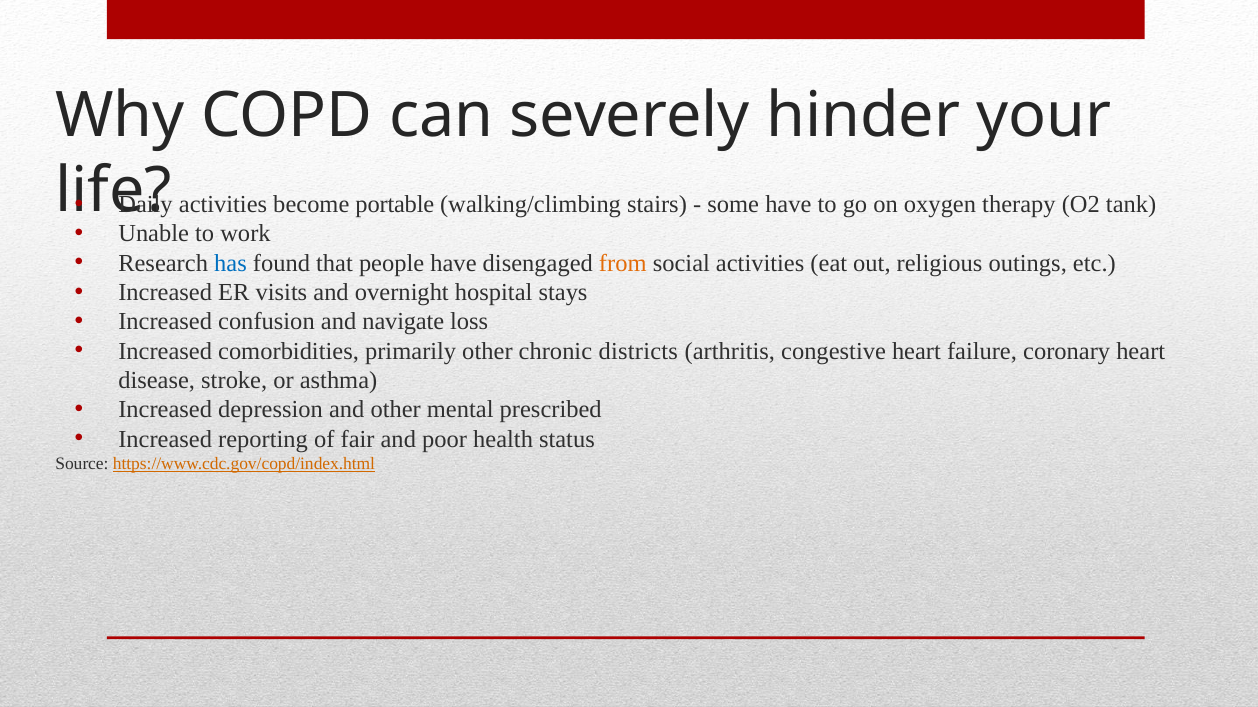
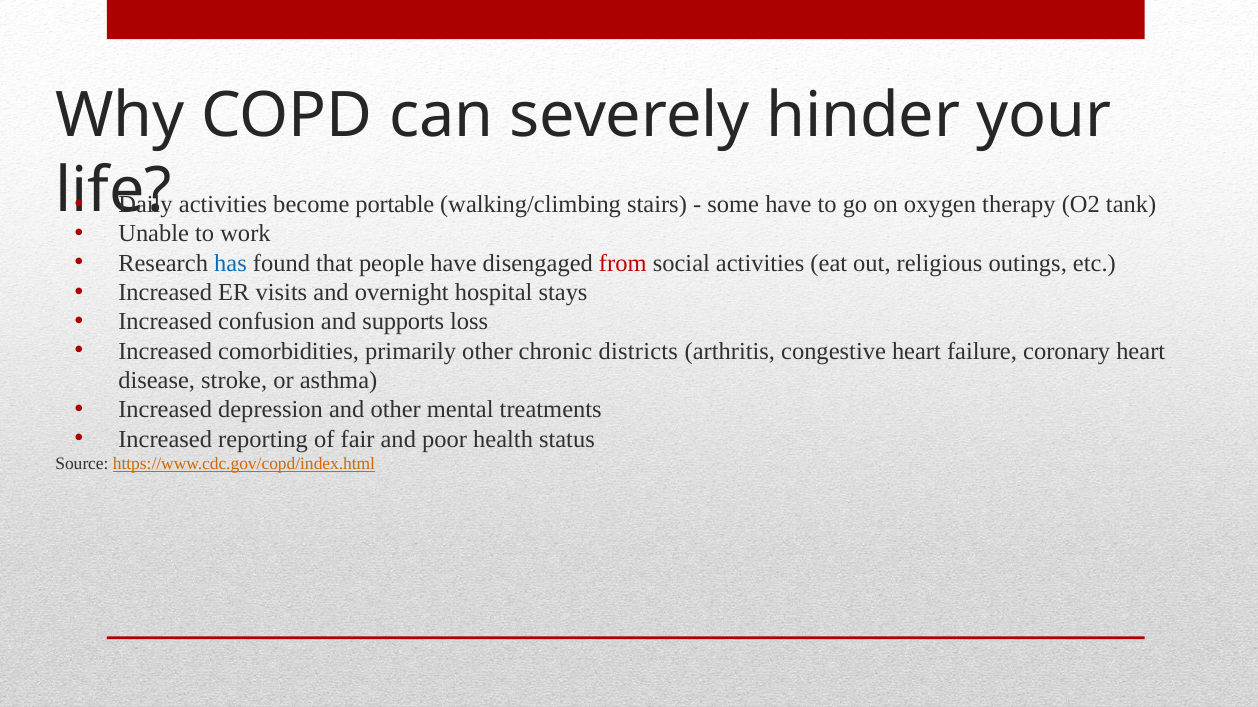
from colour: orange -> red
navigate: navigate -> supports
prescribed: prescribed -> treatments
